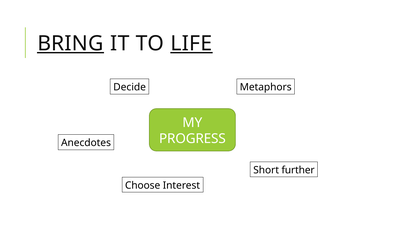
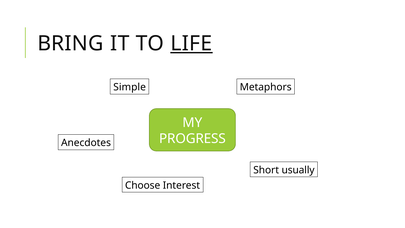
BRING underline: present -> none
Decide: Decide -> Simple
further: further -> usually
